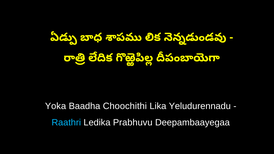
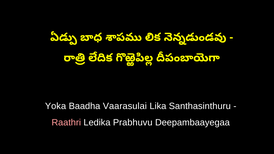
Choochithi: Choochithi -> Vaarasulai
Yeludurennadu: Yeludurennadu -> Santhasinthuru
Raathri colour: light blue -> pink
